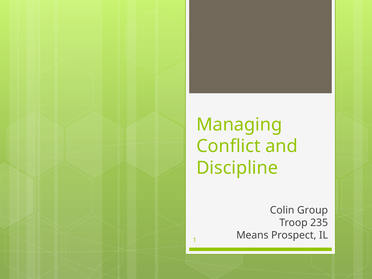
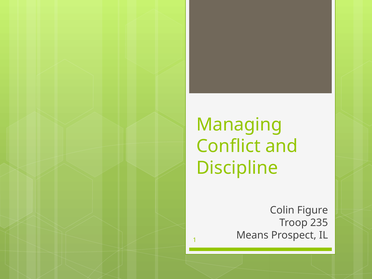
Group: Group -> Figure
